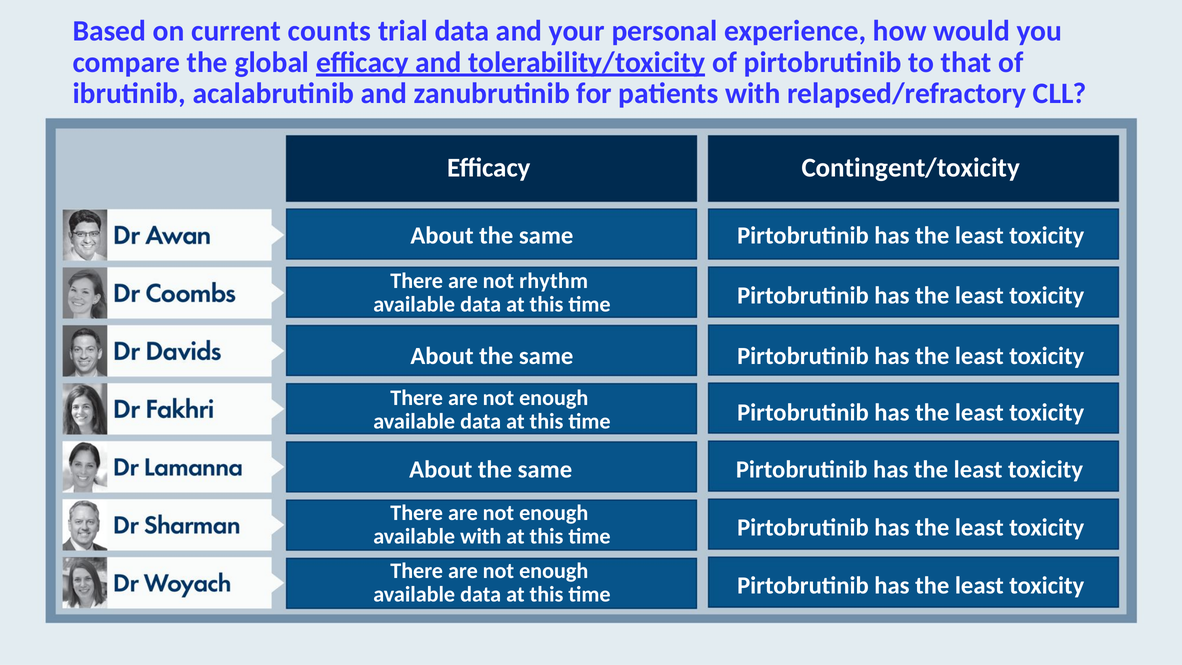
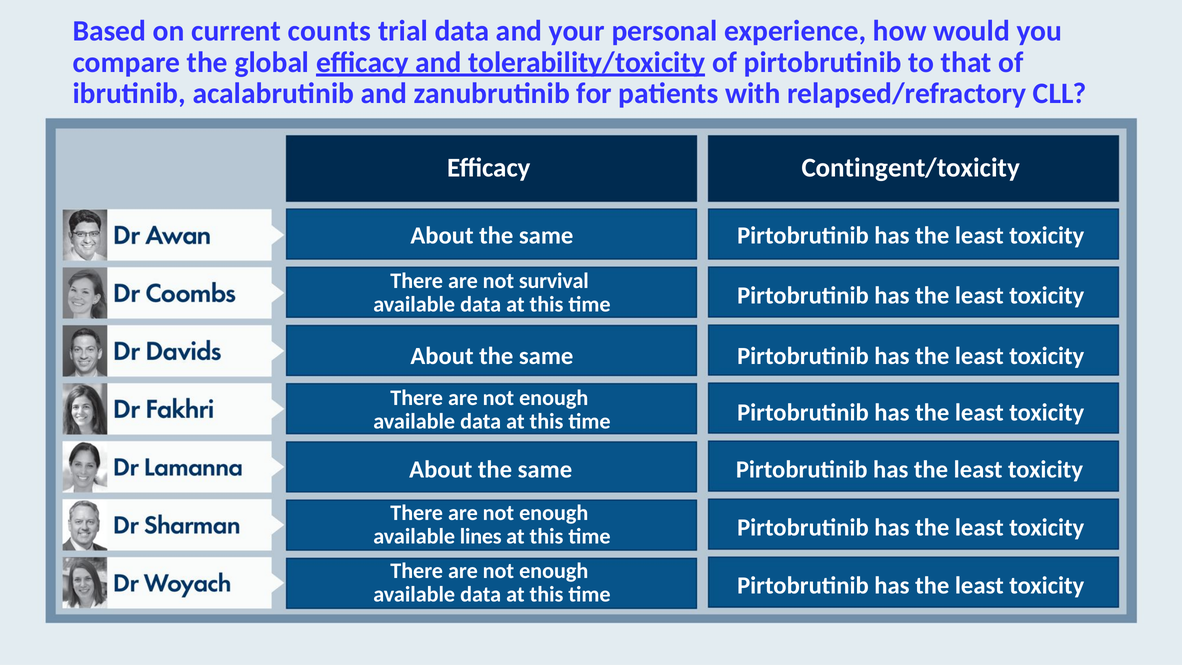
rhythm: rhythm -> survival
available with: with -> lines
